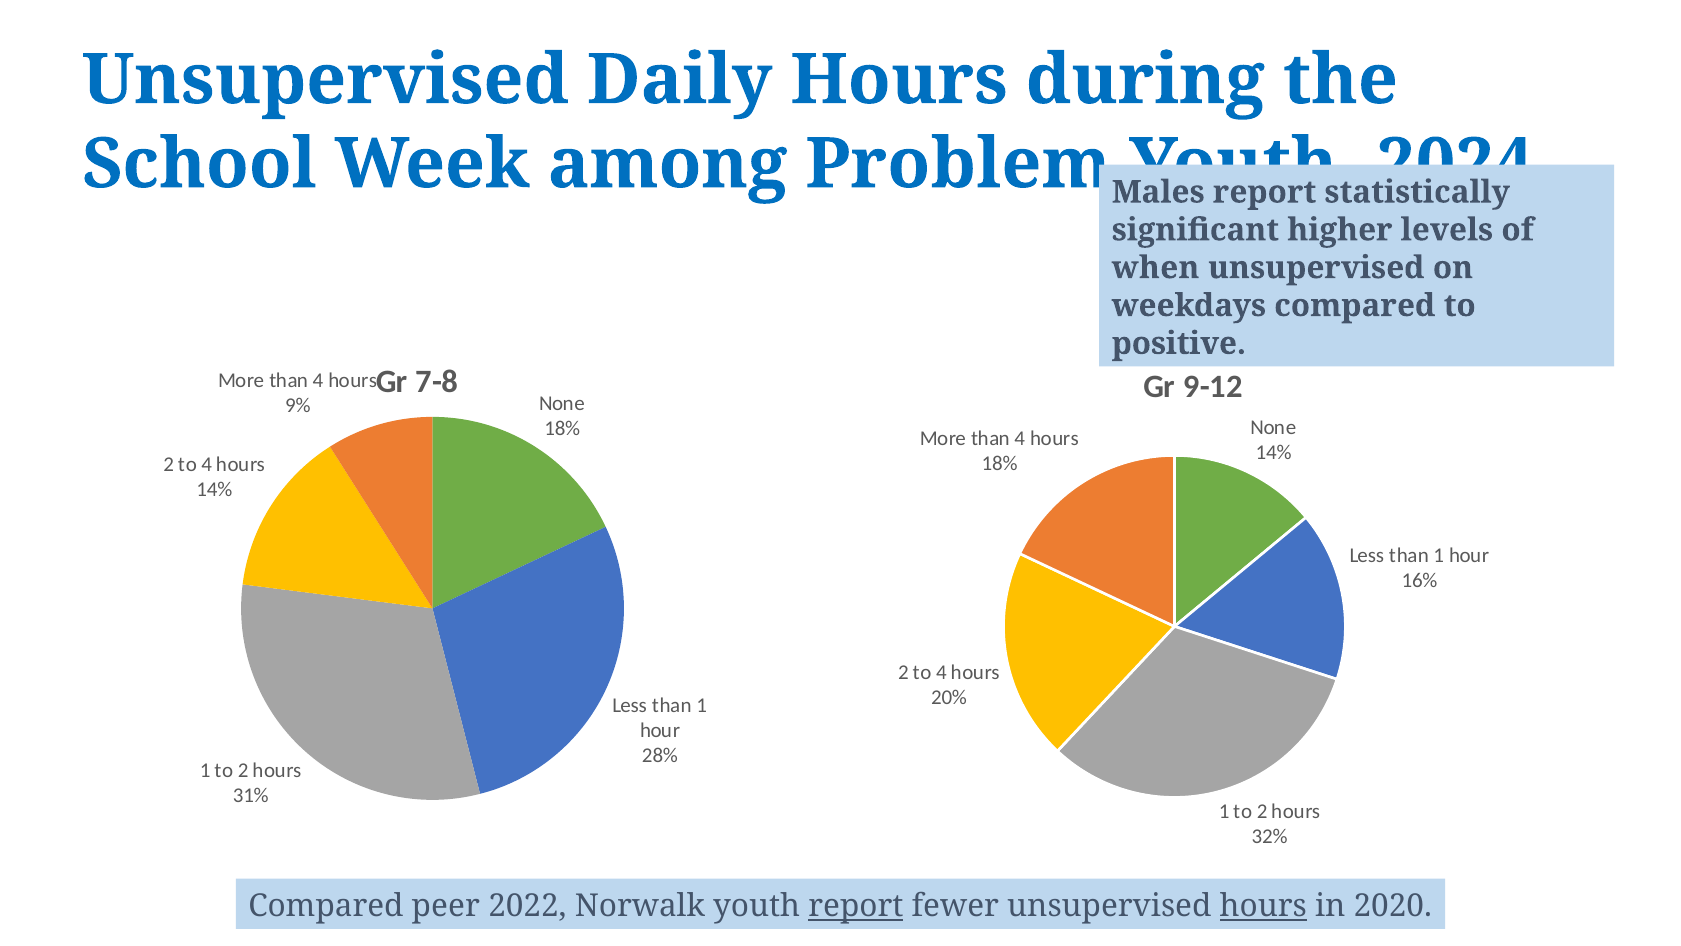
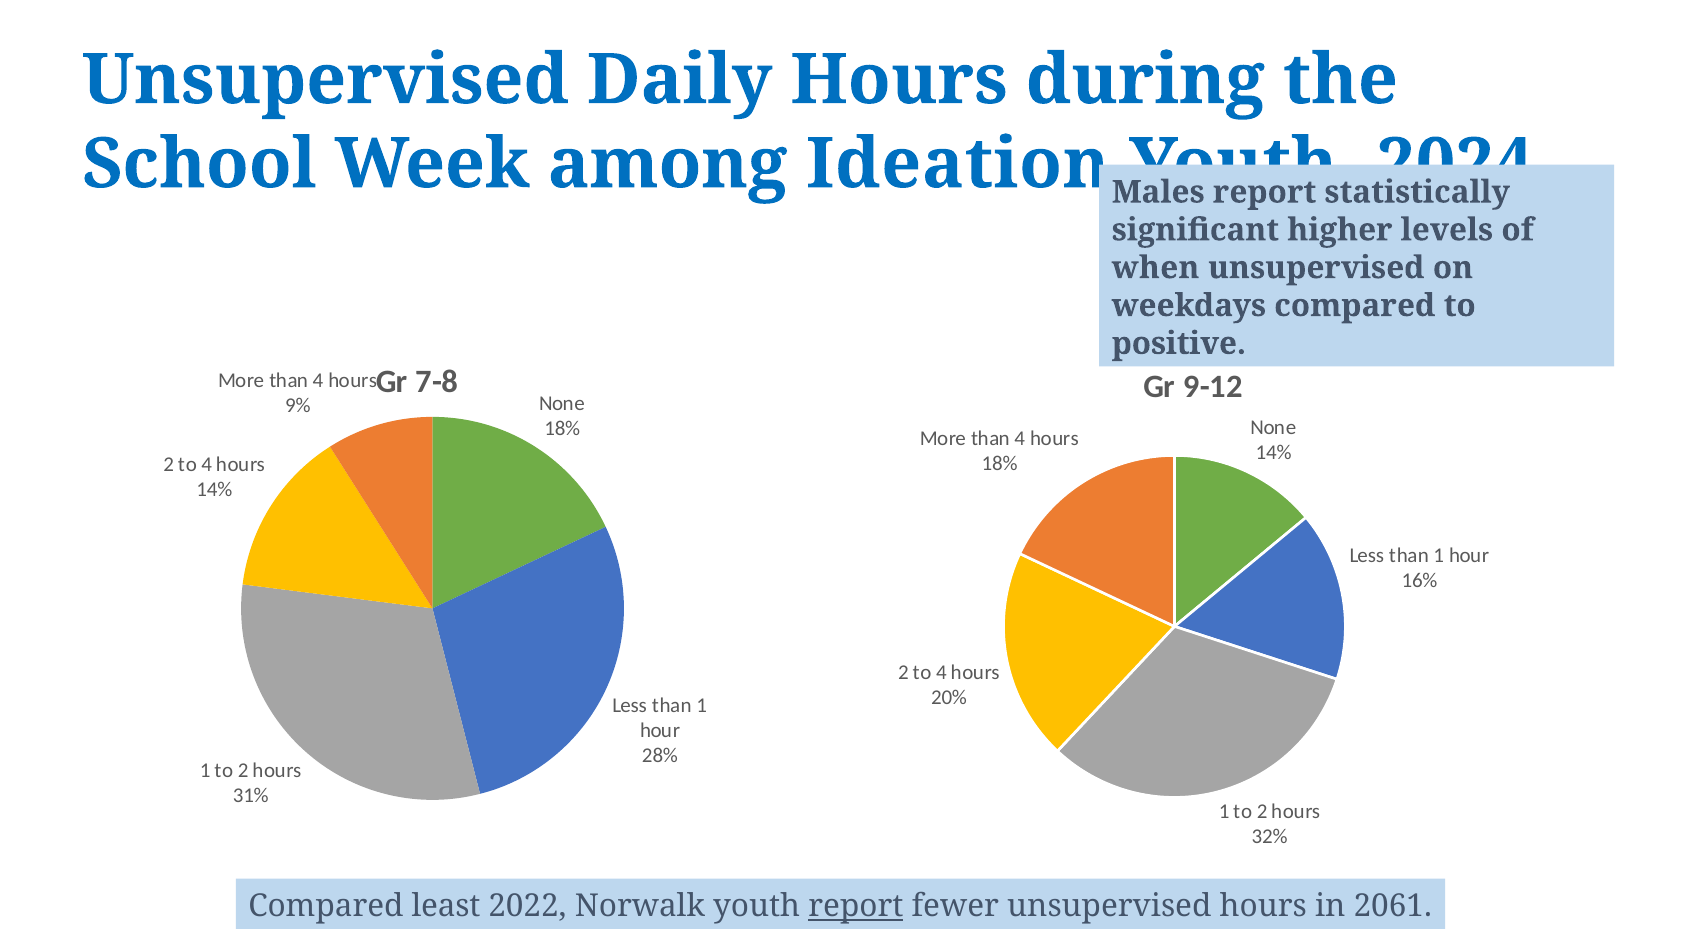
Problem: Problem -> Ideation
peer: peer -> least
hours at (1263, 906) underline: present -> none
2020: 2020 -> 2061
